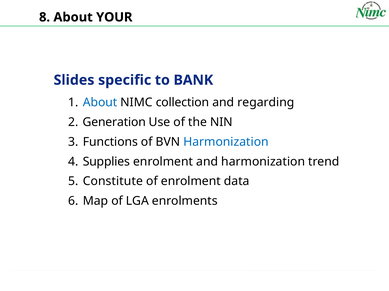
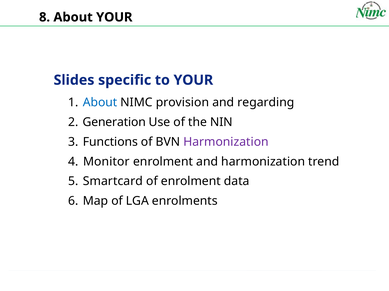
to BANK: BANK -> YOUR
collection: collection -> provision
Harmonization at (226, 142) colour: blue -> purple
Supplies: Supplies -> Monitor
Constitute: Constitute -> Smartcard
